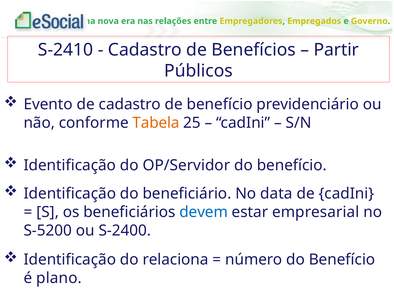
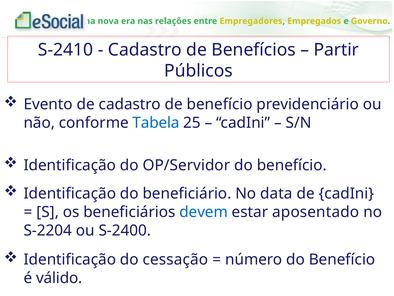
Tabela colour: orange -> blue
empresarial: empresarial -> aposentado
S-5200: S-5200 -> S-2204
relaciona: relaciona -> cessação
plano: plano -> válido
